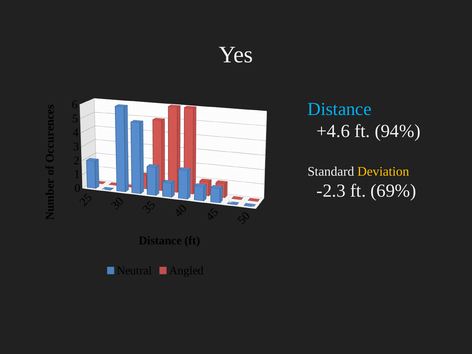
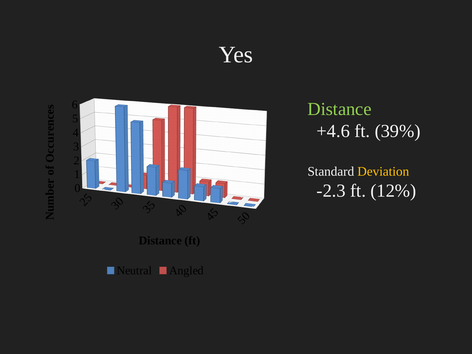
Distance at (340, 109) colour: light blue -> light green
94%: 94% -> 39%
69%: 69% -> 12%
